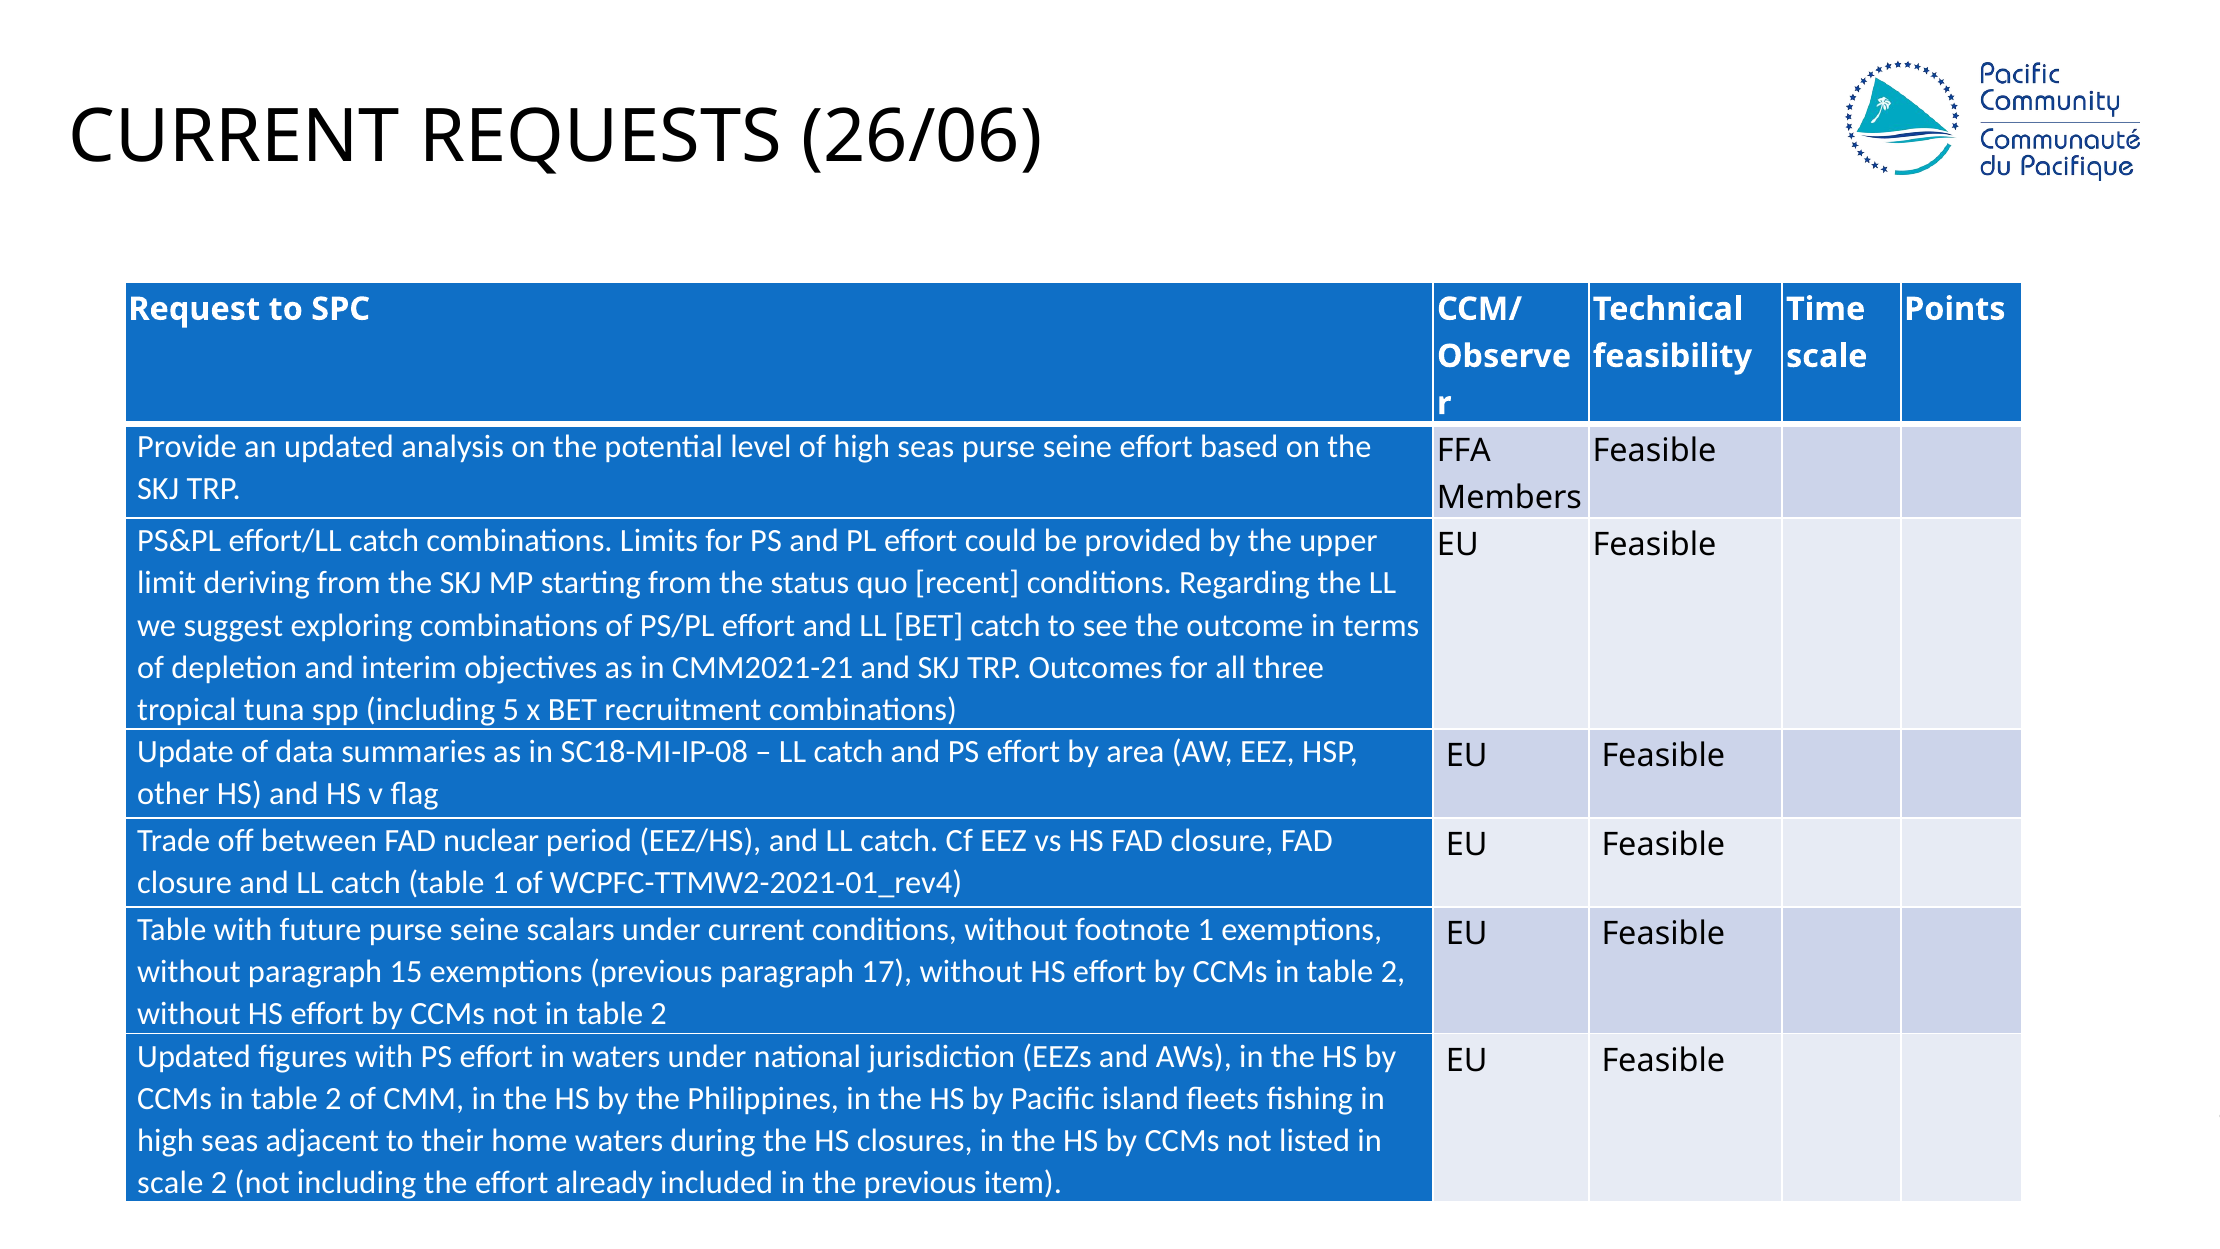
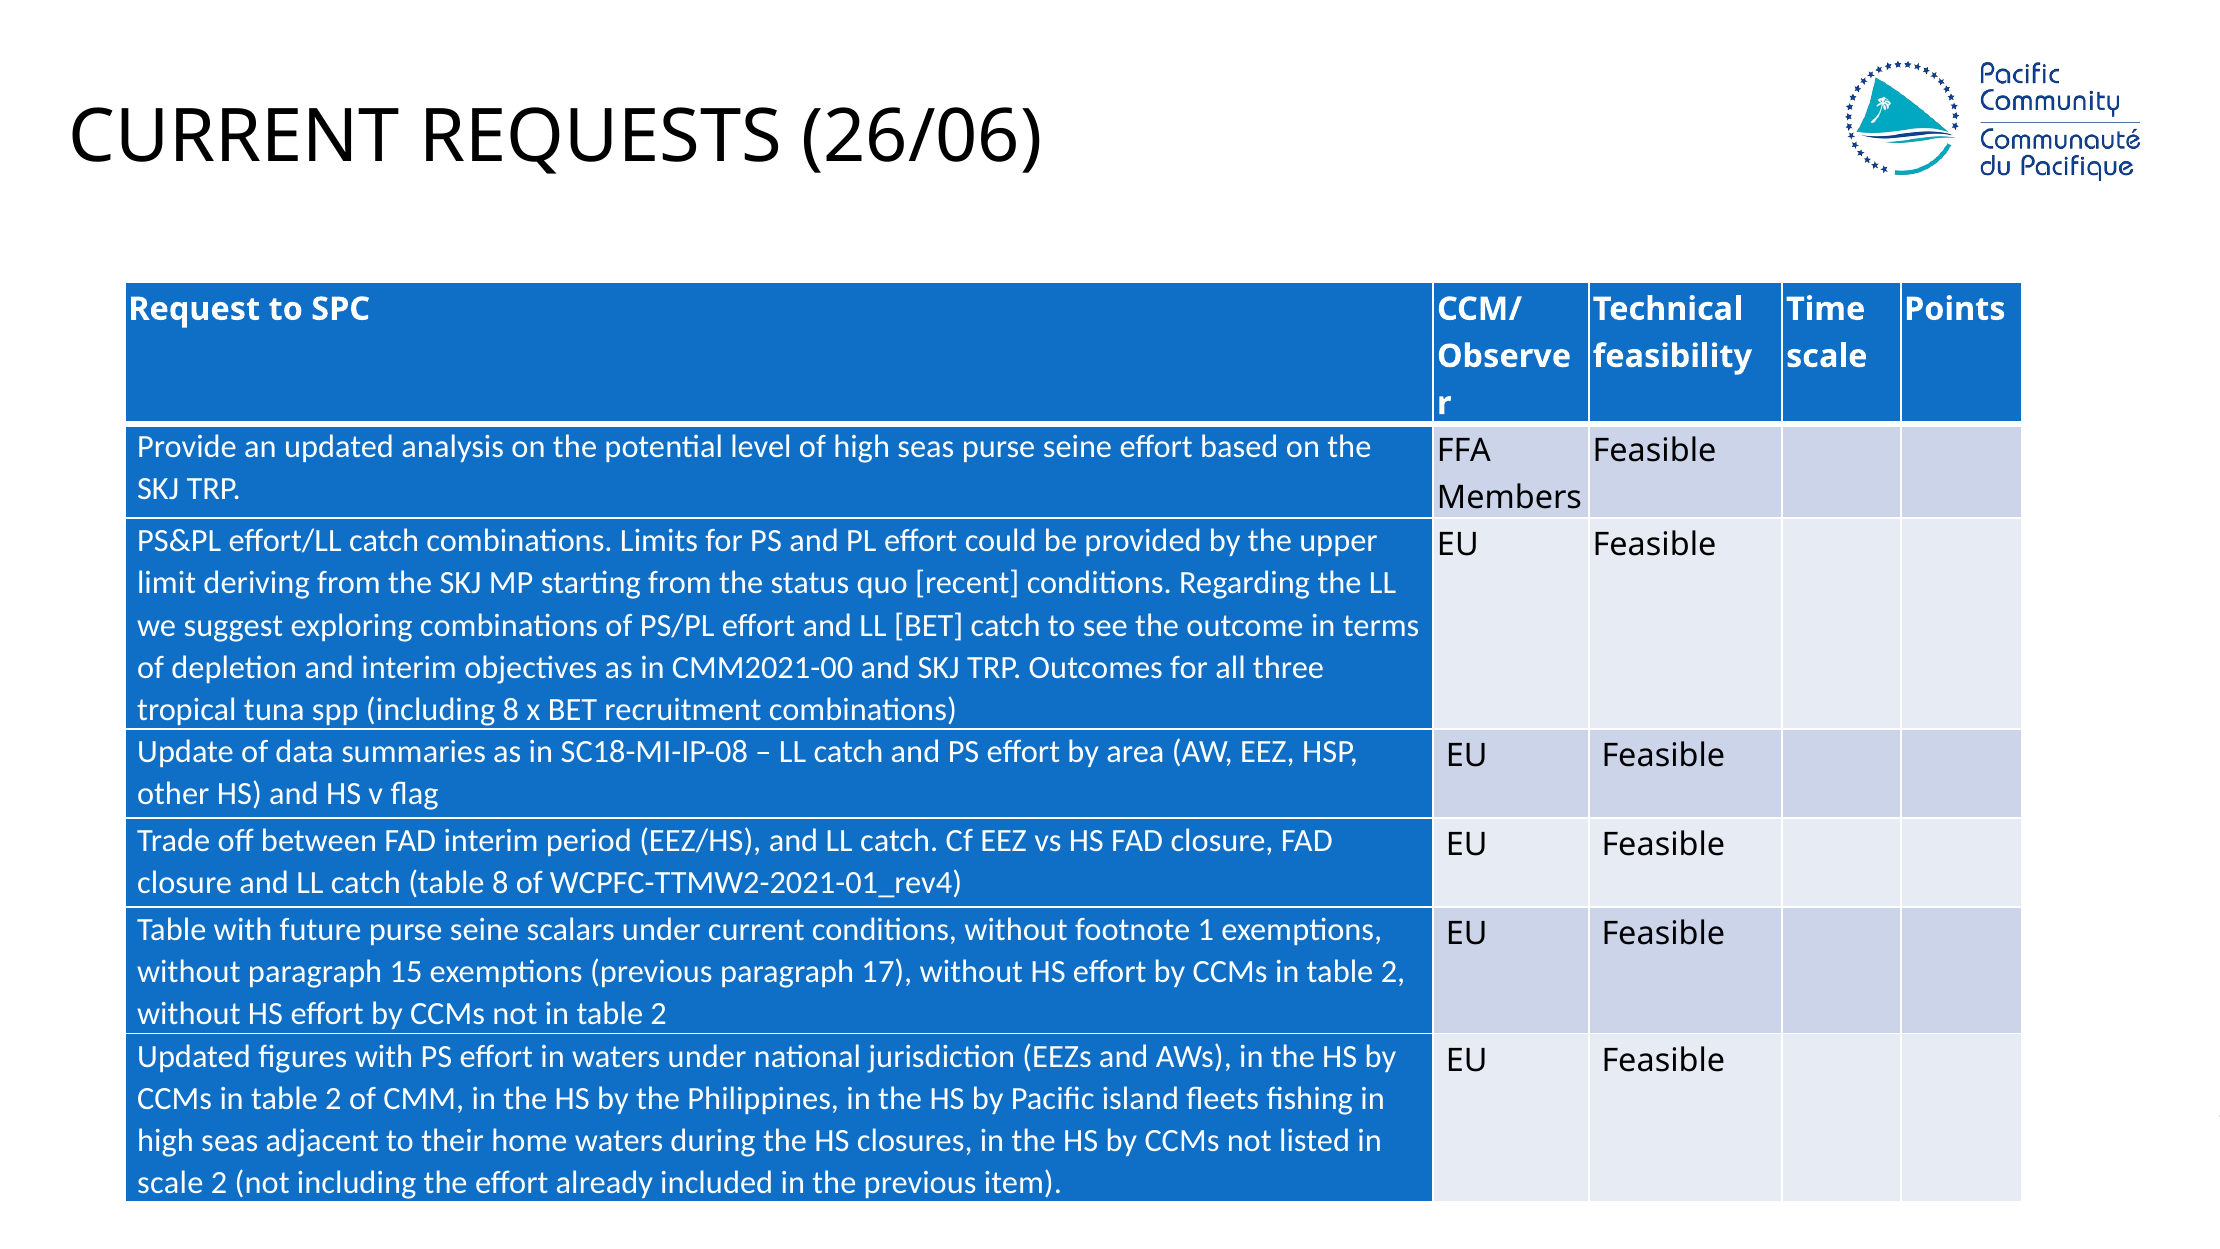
CMM2021-21: CMM2021-21 -> CMM2021-00
including 5: 5 -> 8
FAD nuclear: nuclear -> interim
table 1: 1 -> 8
